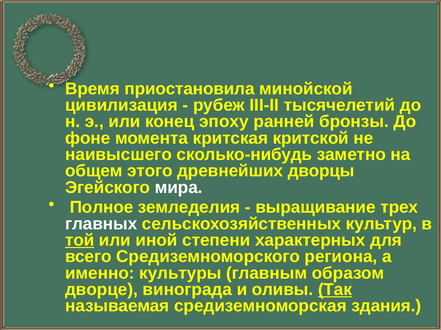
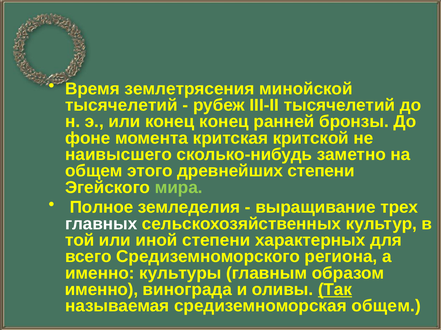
приостановила: приостановила -> землетрясения
цивилизация at (121, 105): цивилизация -> тысячелетий
конец эпоху: эпоху -> конец
древнейших дворцы: дворцы -> степени
мира colour: white -> light green
той underline: present -> none
дворце at (101, 290): дворце -> именно
средиземноморская здания: здания -> общем
